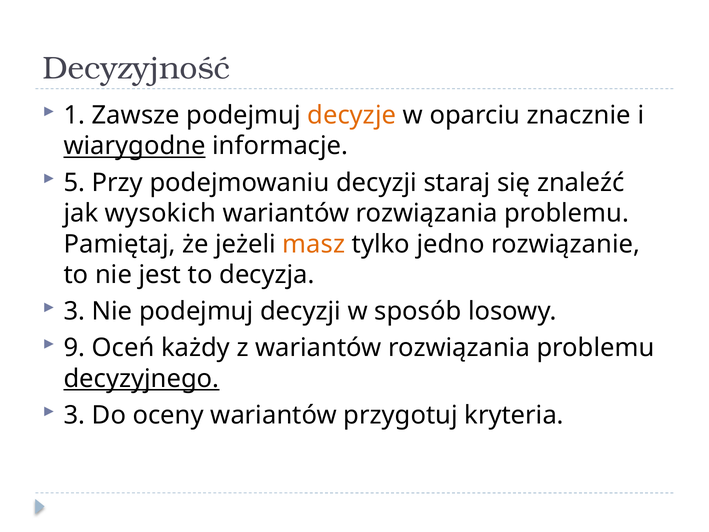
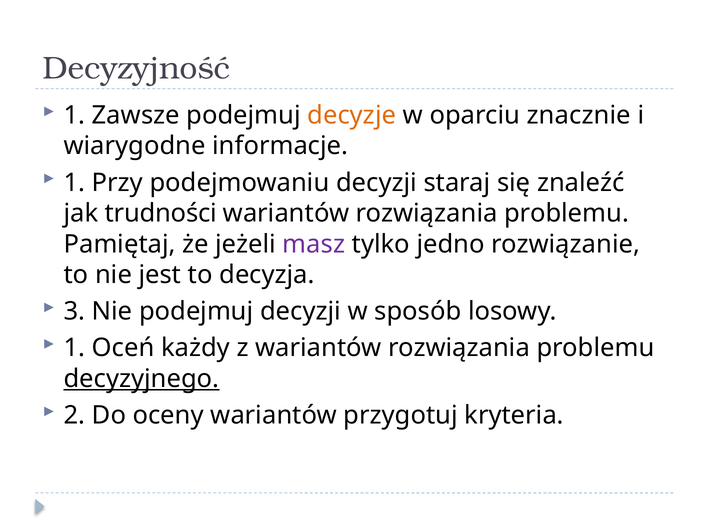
wiarygodne underline: present -> none
5 at (74, 183): 5 -> 1
wysokich: wysokich -> trudności
masz colour: orange -> purple
9 at (74, 348): 9 -> 1
3 at (74, 415): 3 -> 2
